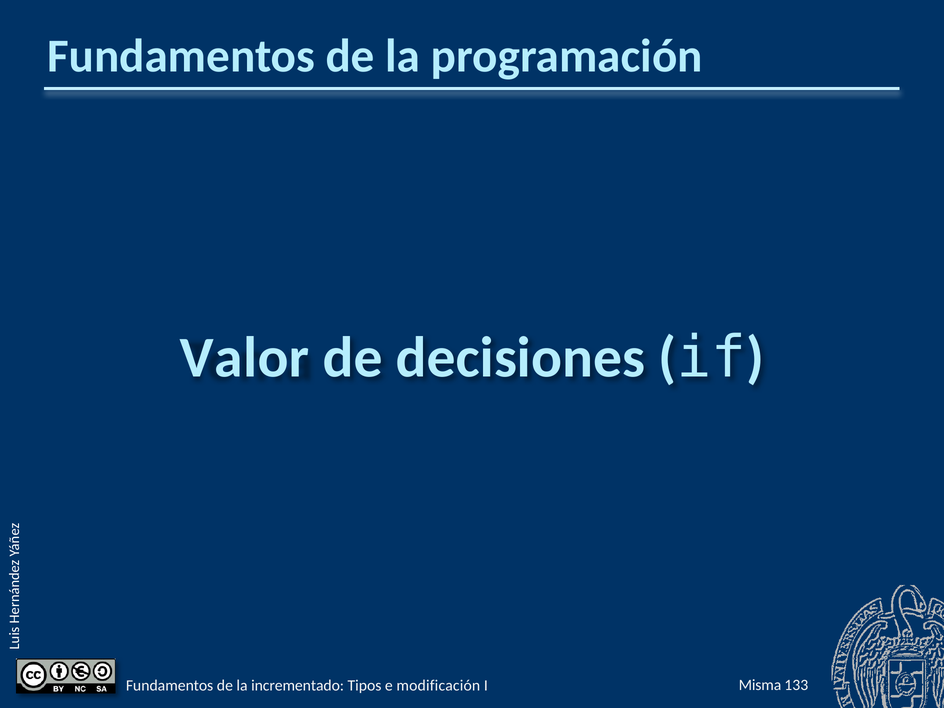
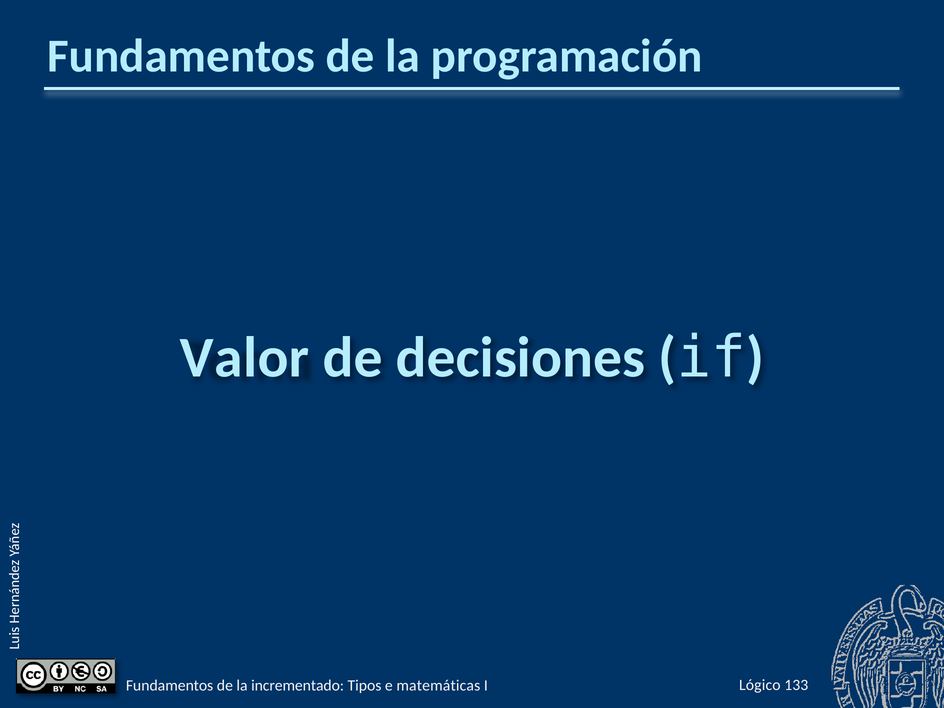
Misma: Misma -> Lógico
modificación: modificación -> matemáticas
